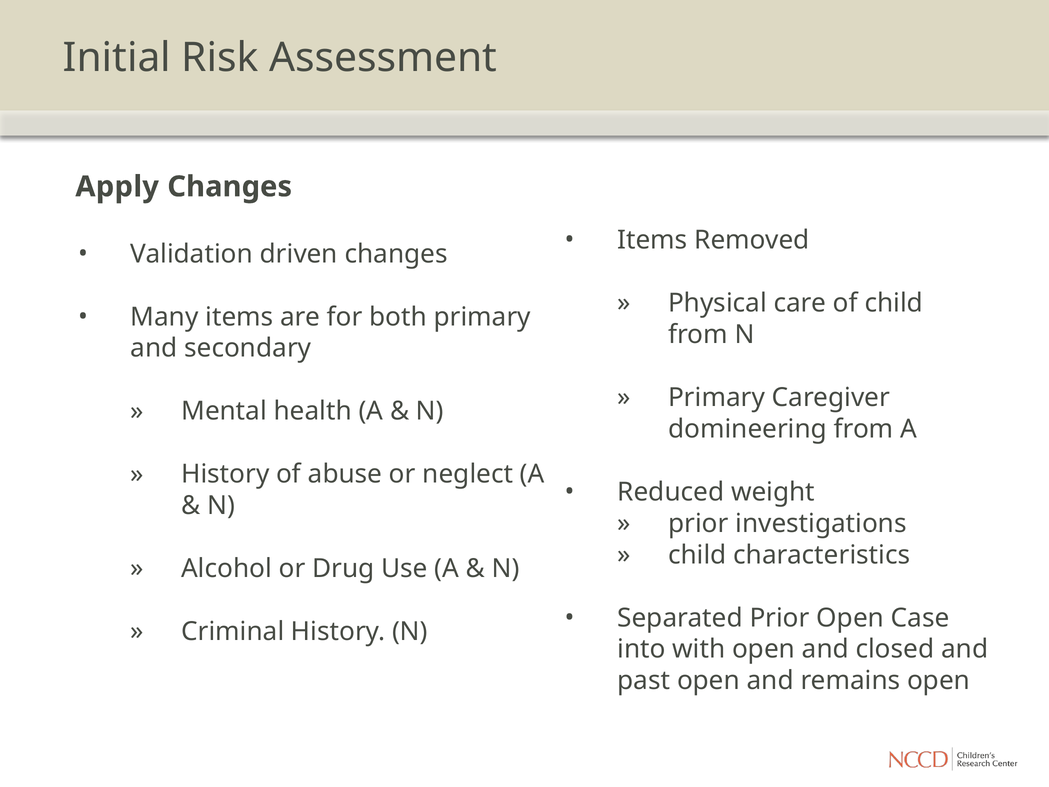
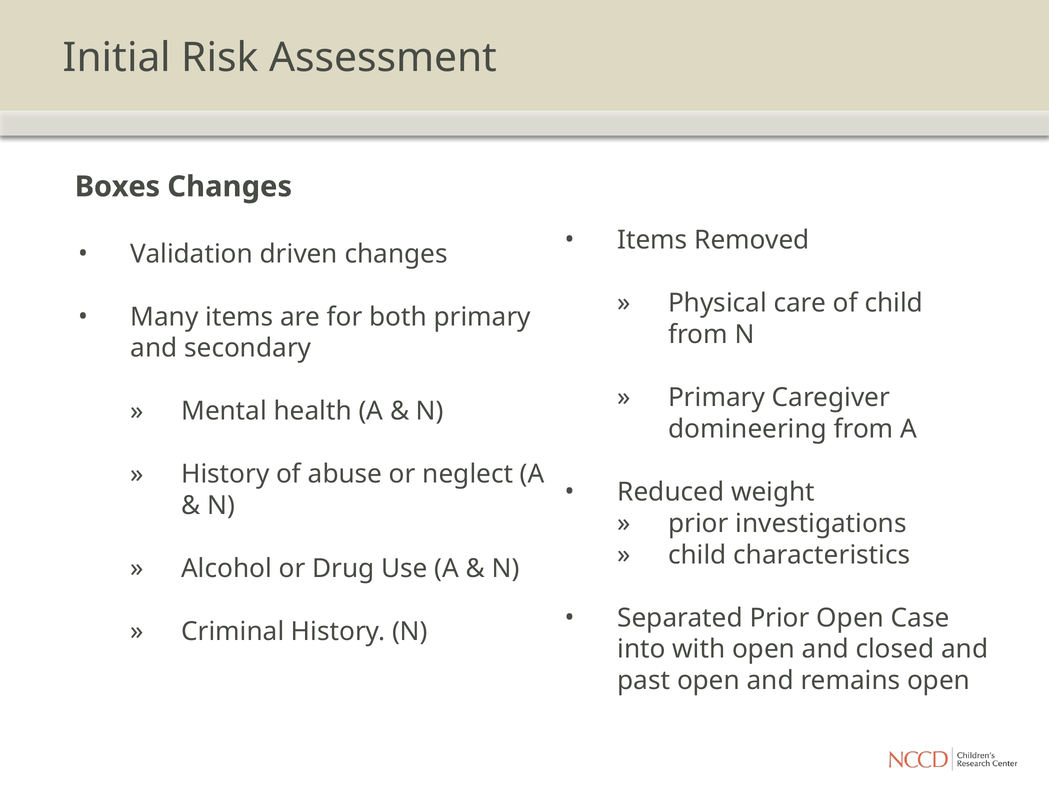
Apply: Apply -> Boxes
